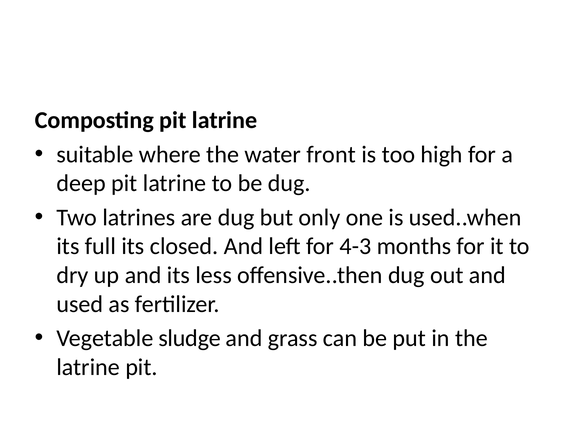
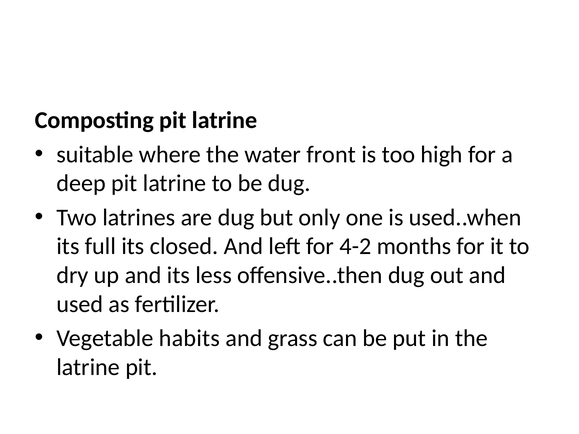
4-3: 4-3 -> 4-2
sludge: sludge -> habits
